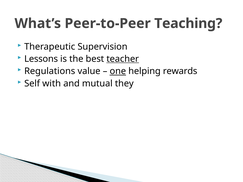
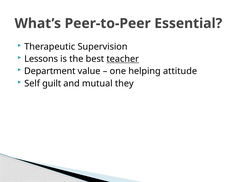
Teaching: Teaching -> Essential
Regulations: Regulations -> Department
one underline: present -> none
rewards: rewards -> attitude
with: with -> guilt
